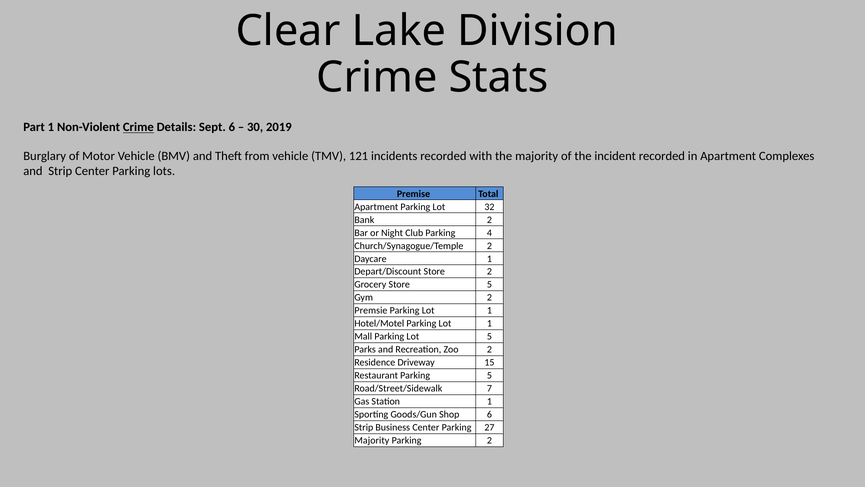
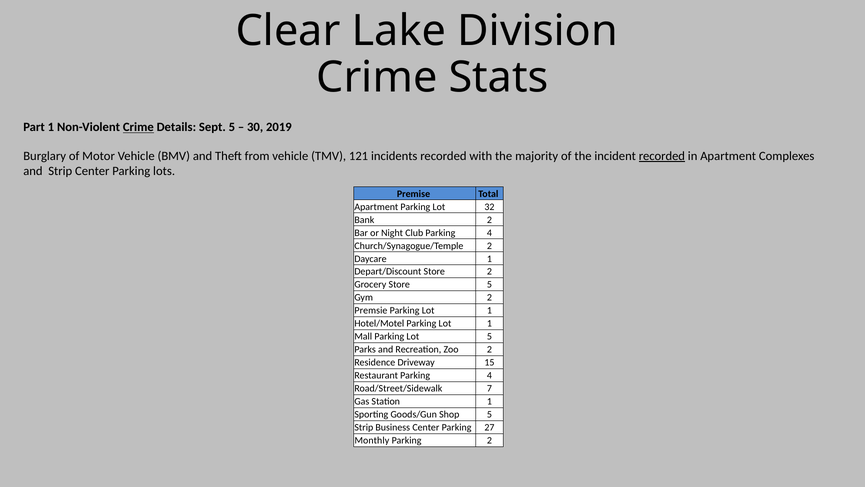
Sept 6: 6 -> 5
recorded at (662, 156) underline: none -> present
Restaurant Parking 5: 5 -> 4
Shop 6: 6 -> 5
Majority at (372, 440): Majority -> Monthly
